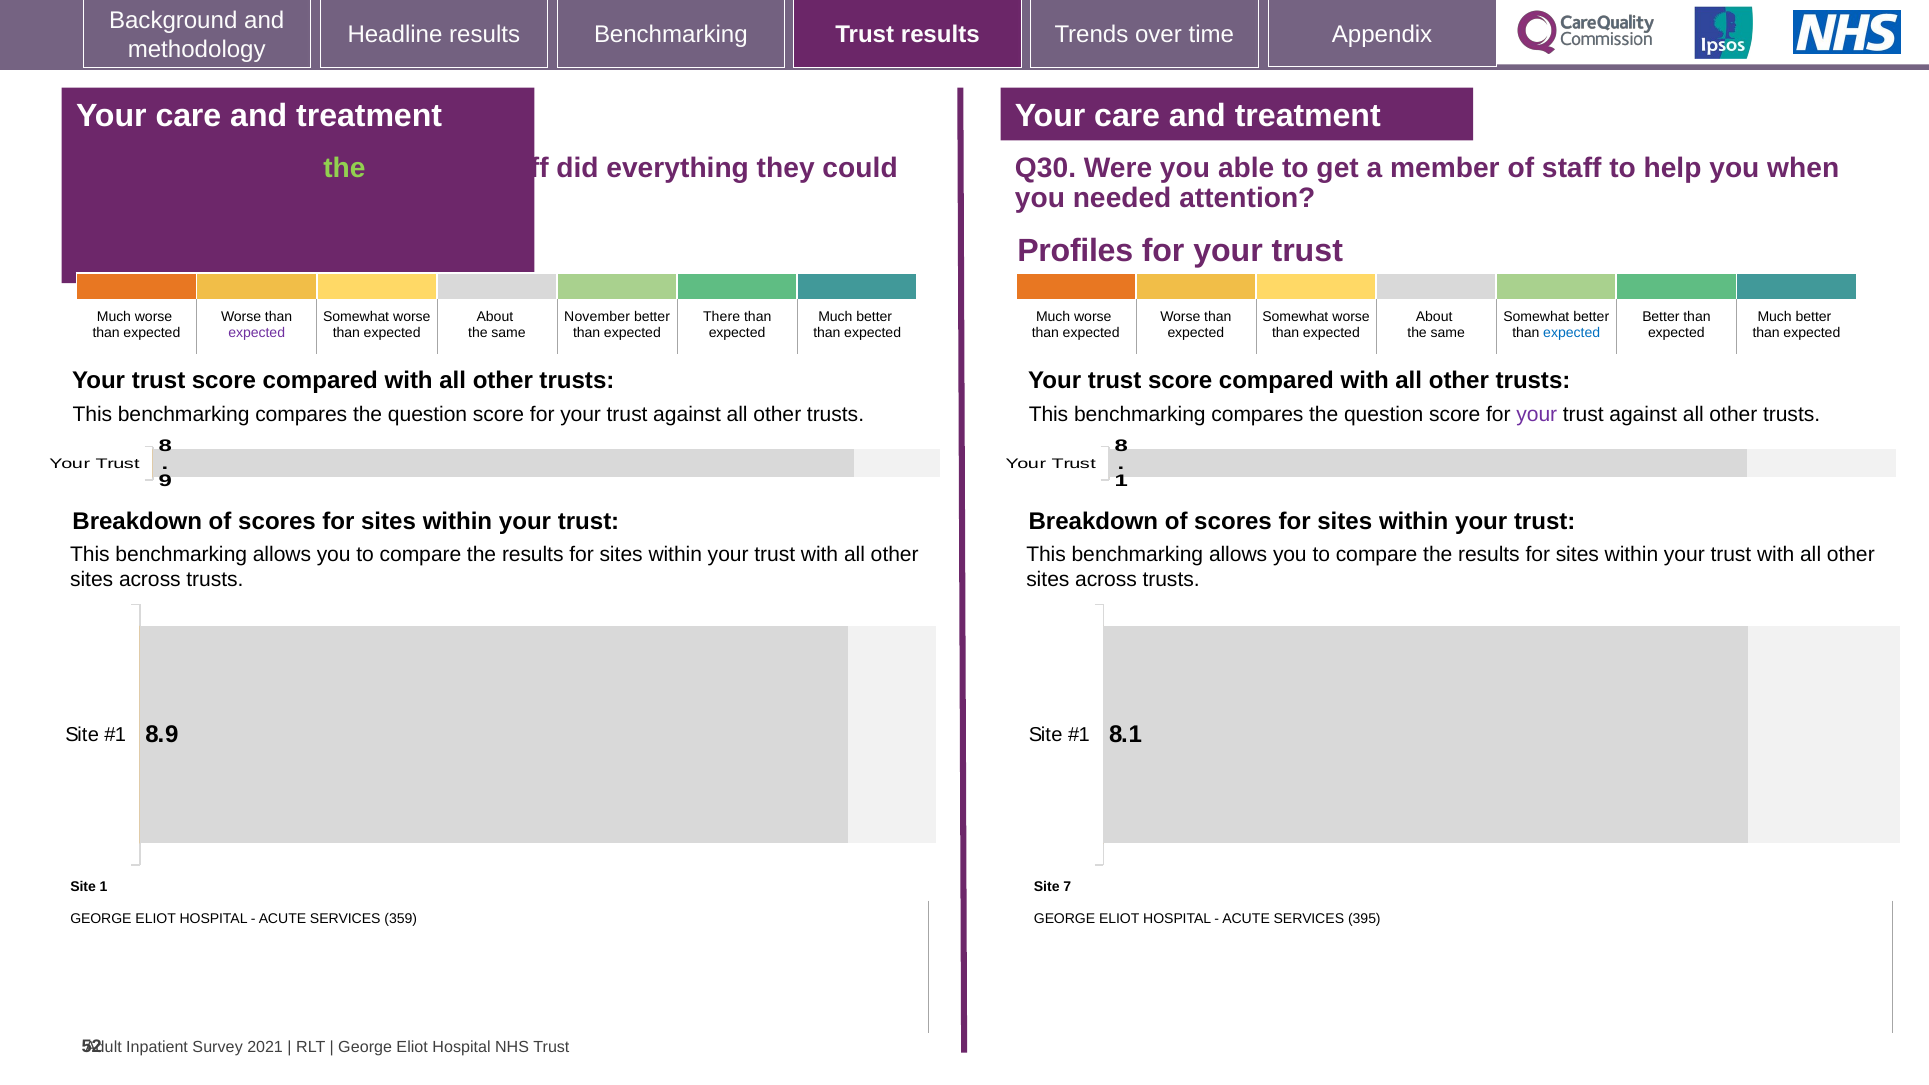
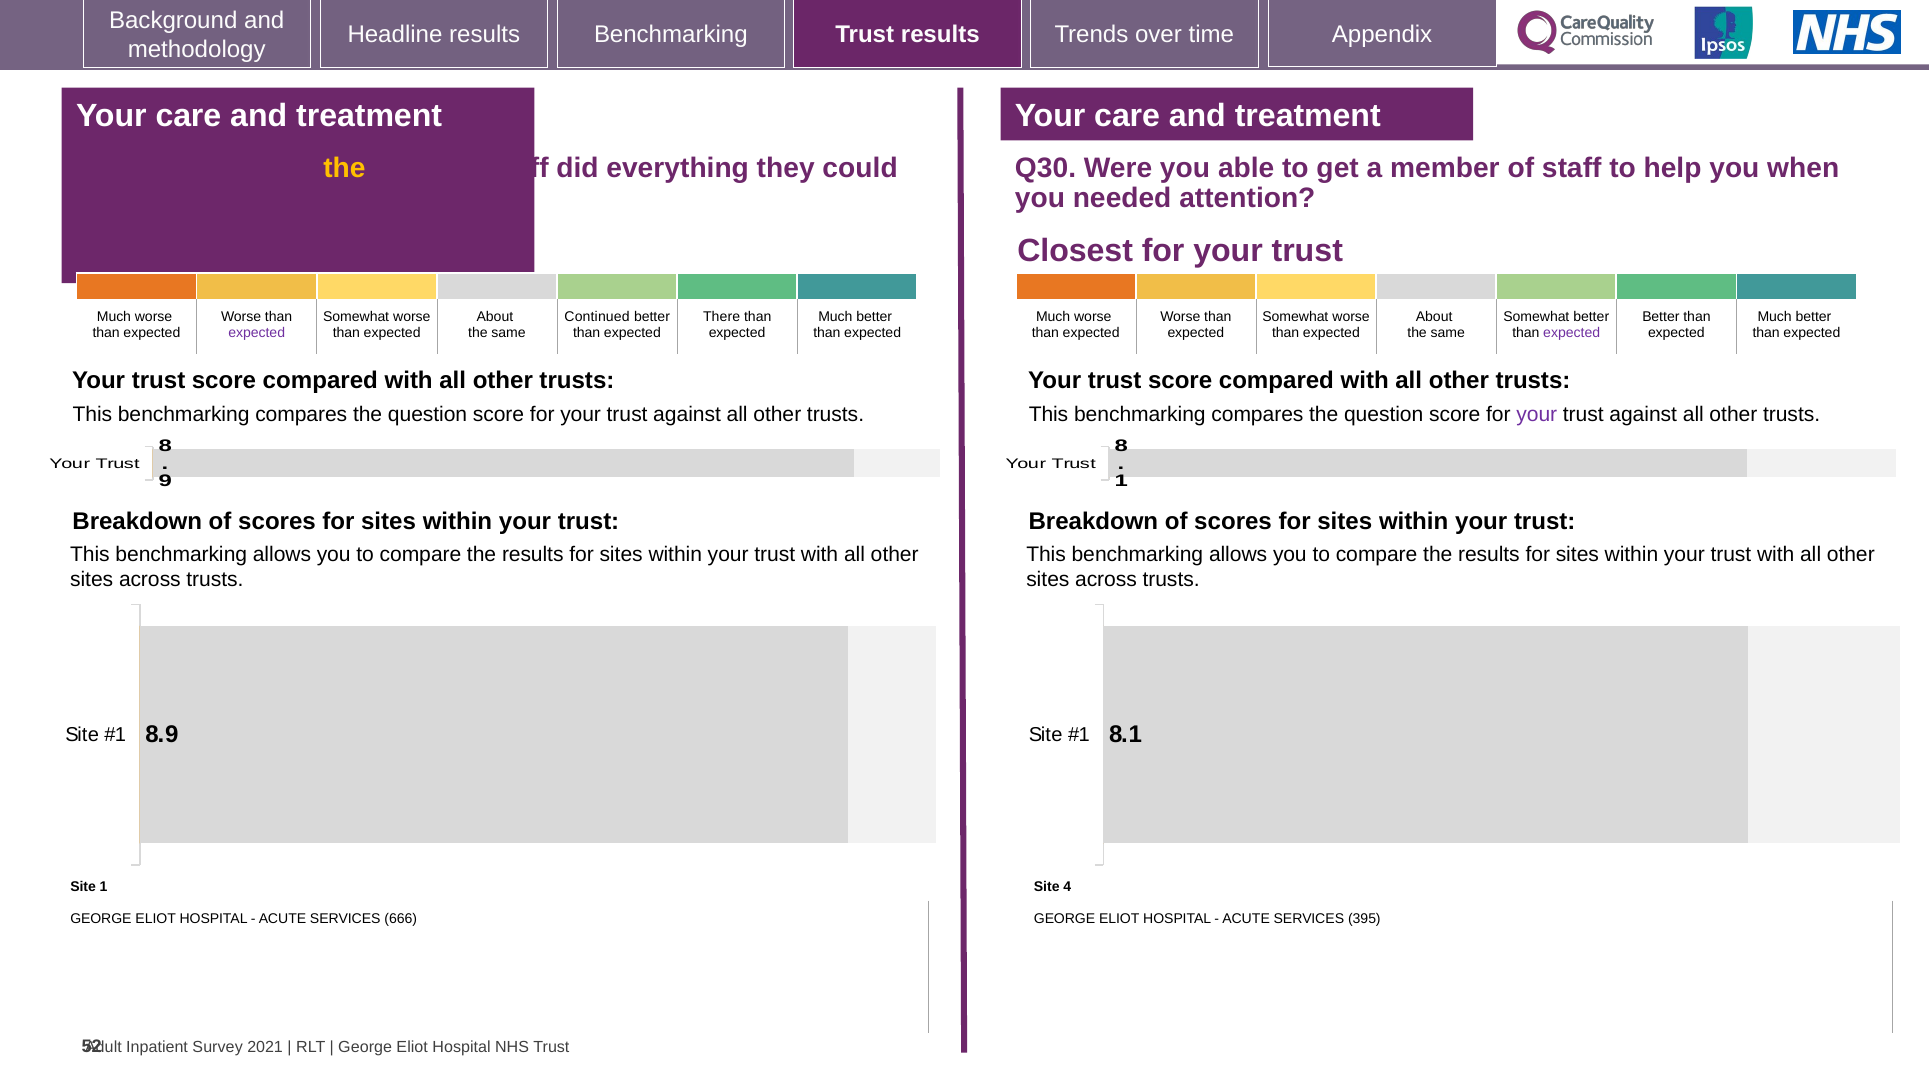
the at (344, 168) colour: light green -> yellow
Profiles: Profiles -> Closest
November: November -> Continued
expected at (1572, 333) colour: blue -> purple
7: 7 -> 4
359: 359 -> 666
